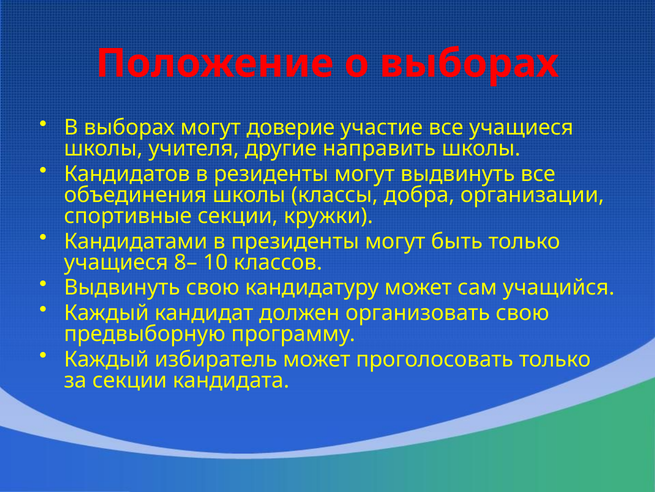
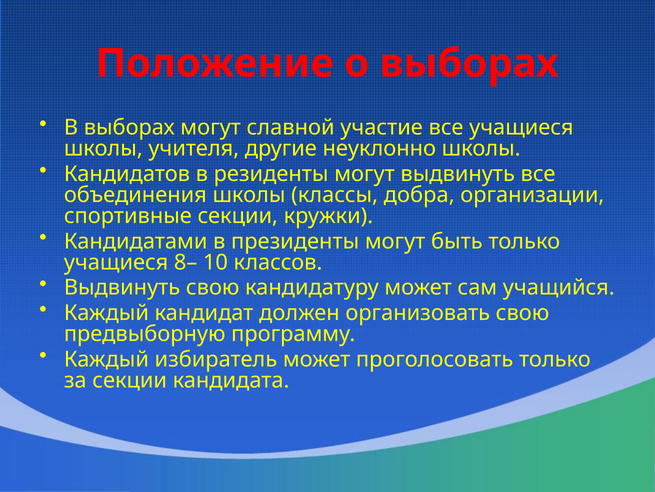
доверие: доверие -> славной
направить: направить -> неуклонно
